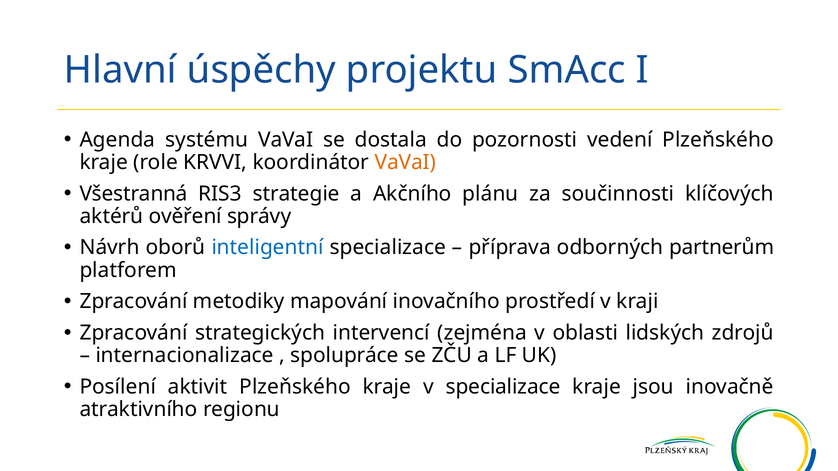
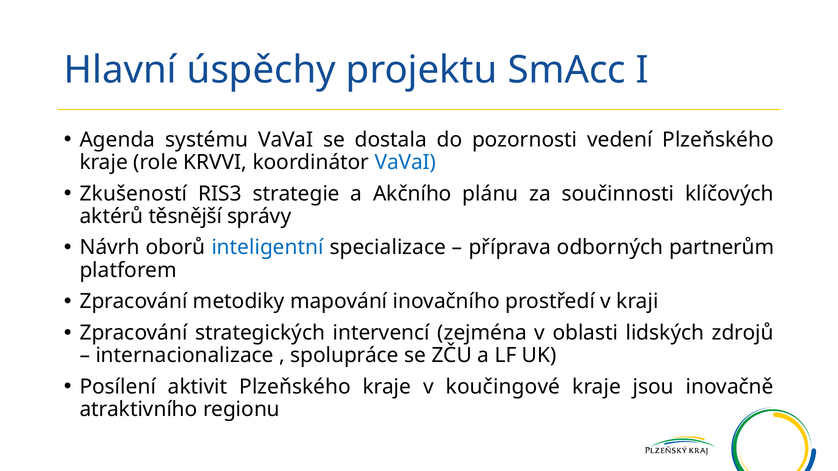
VaVaI at (405, 162) colour: orange -> blue
Všestranná: Všestranná -> Zkušeností
ověření: ověření -> těsnější
v specializace: specializace -> koučingové
